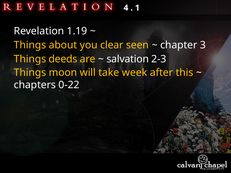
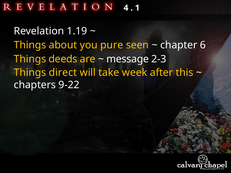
clear: clear -> pure
3: 3 -> 6
salvation: salvation -> message
moon: moon -> direct
0-22: 0-22 -> 9-22
